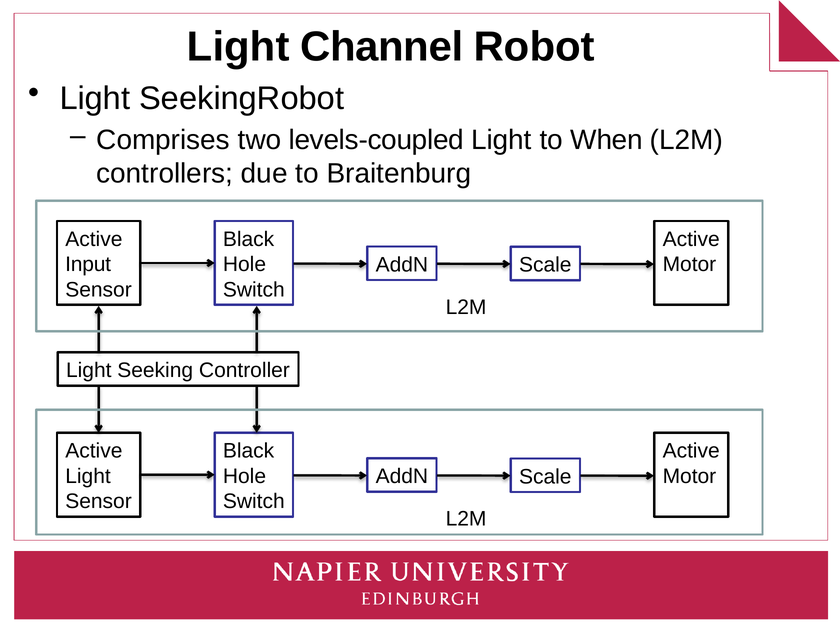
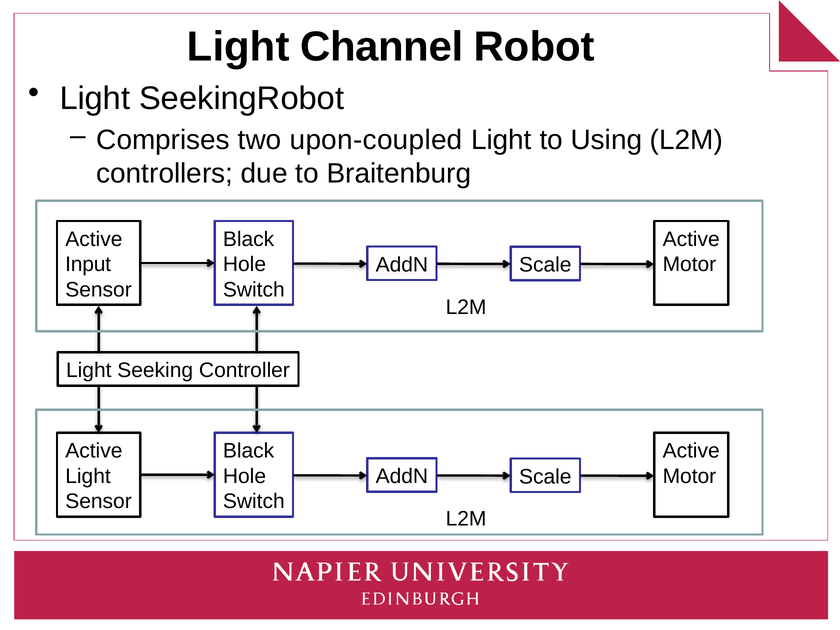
levels-coupled: levels-coupled -> upon-coupled
When: When -> Using
